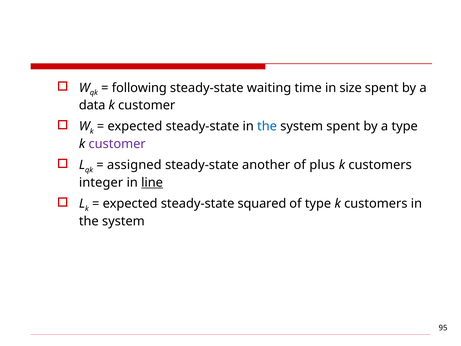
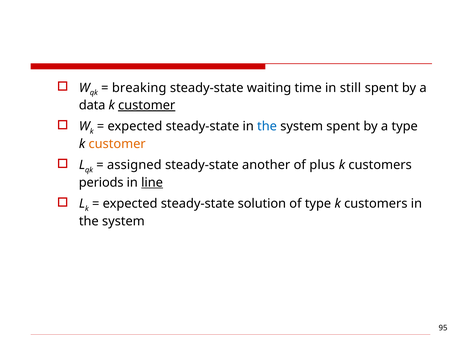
following: following -> breaking
size: size -> still
customer at (147, 105) underline: none -> present
customer at (117, 144) colour: purple -> orange
integer: integer -> periods
squared: squared -> solution
